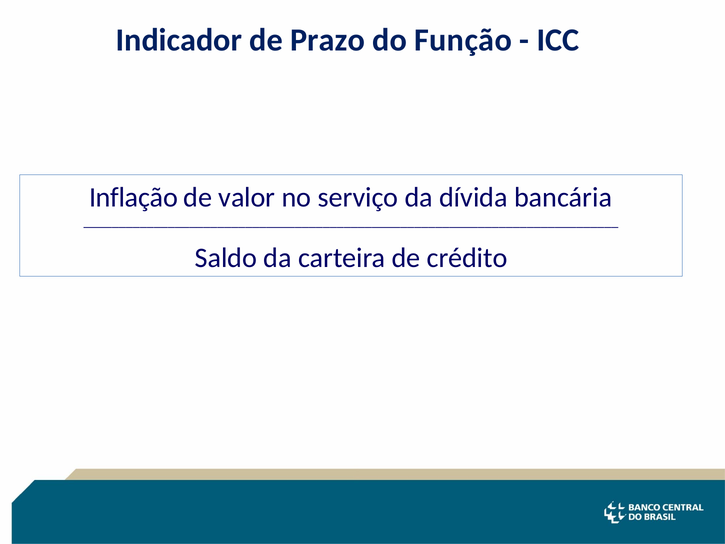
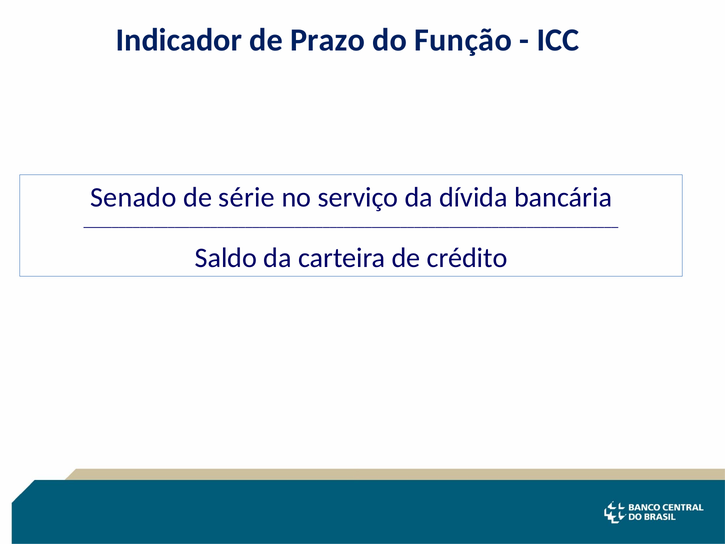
Inflação: Inflação -> Senado
valor: valor -> série
